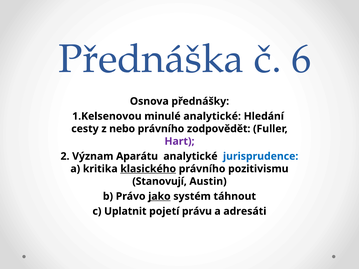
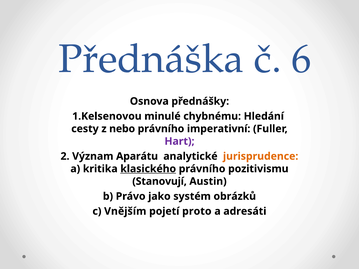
minulé analytické: analytické -> chybnému
zodpovědět: zodpovědět -> imperativní
jurisprudence colour: blue -> orange
jako underline: present -> none
táhnout: táhnout -> obrázků
Uplatnit: Uplatnit -> Vnějším
právu: právu -> proto
